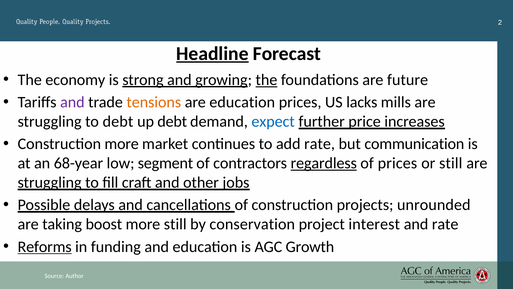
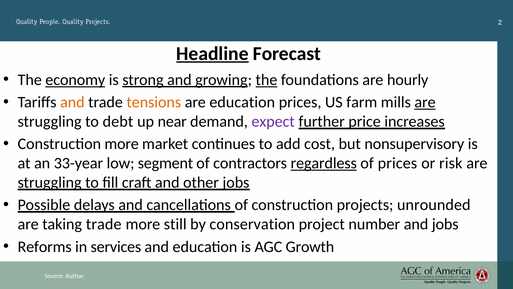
economy underline: none -> present
future: future -> hourly
and at (72, 102) colour: purple -> orange
lacks: lacks -> farm
are at (425, 102) underline: none -> present
up debt: debt -> near
expect colour: blue -> purple
add rate: rate -> cost
communication: communication -> nonsupervisory
68-year: 68-year -> 33-year
or still: still -> risk
taking boost: boost -> trade
interest: interest -> number
and rate: rate -> jobs
Reforms underline: present -> none
funding: funding -> services
